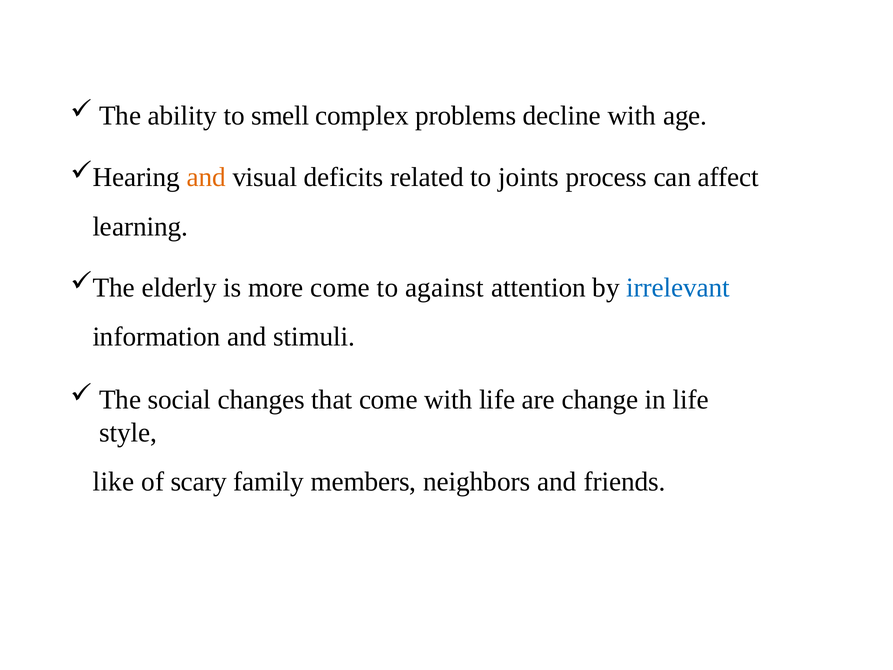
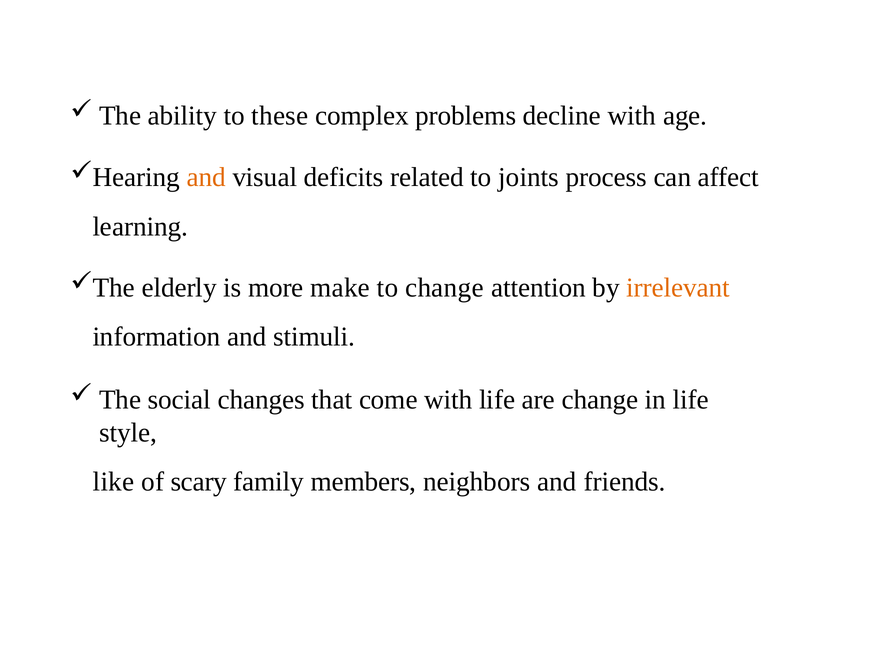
smell: smell -> these
more come: come -> make
to against: against -> change
irrelevant colour: blue -> orange
